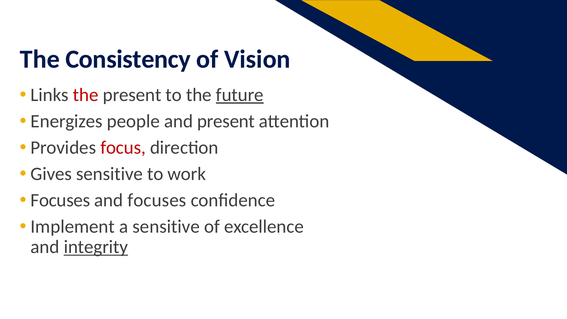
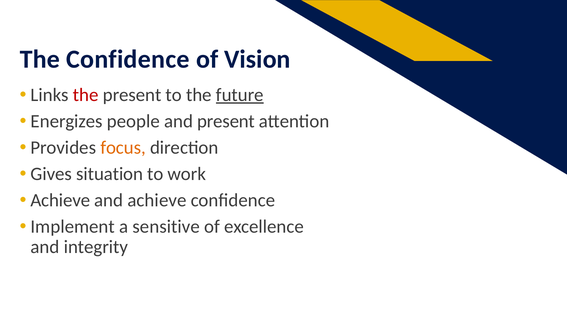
The Consistency: Consistency -> Confidence
focus colour: red -> orange
Gives sensitive: sensitive -> situation
Focuses at (60, 200): Focuses -> Achieve
and focuses: focuses -> achieve
integrity underline: present -> none
